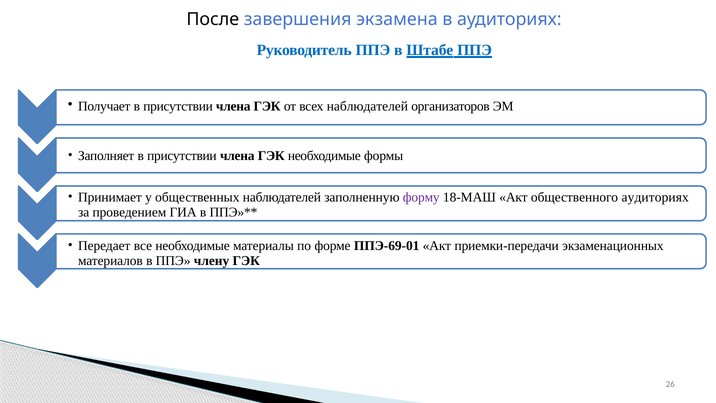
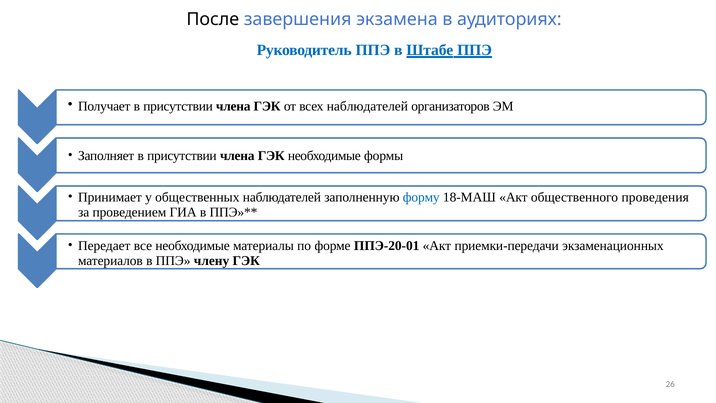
форму colour: purple -> blue
общественного аудиториях: аудиториях -> проведения
ППЭ-69-01: ППЭ-69-01 -> ППЭ-20-01
